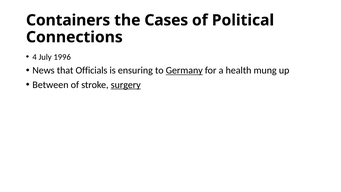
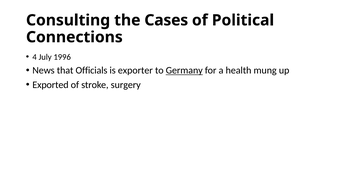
Containers: Containers -> Consulting
ensuring: ensuring -> exporter
Between: Between -> Exported
surgery underline: present -> none
